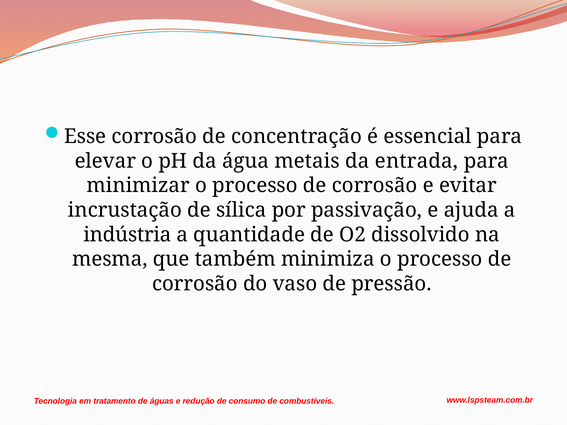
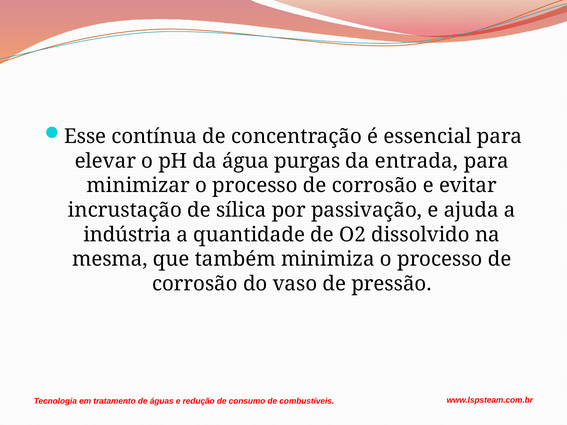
Esse corrosão: corrosão -> contínua
metais: metais -> purgas
